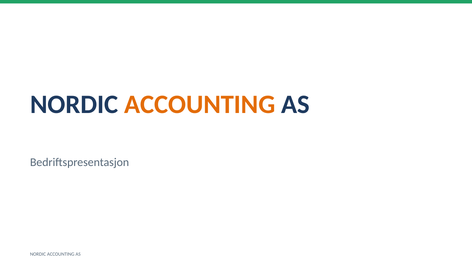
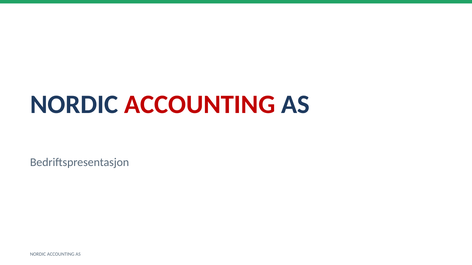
ACCOUNTING at (200, 105) colour: orange -> red
